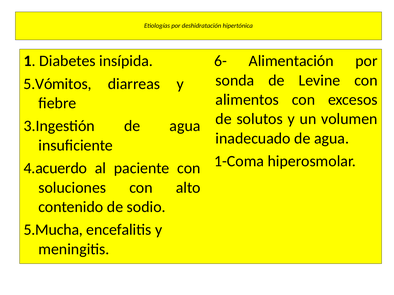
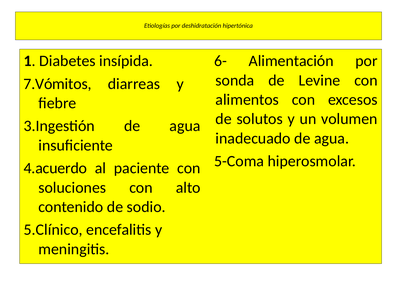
5.Vómitos: 5.Vómitos -> 7.Vómitos
1-Coma: 1-Coma -> 5-Coma
5.Mucha: 5.Mucha -> 5.Clínico
